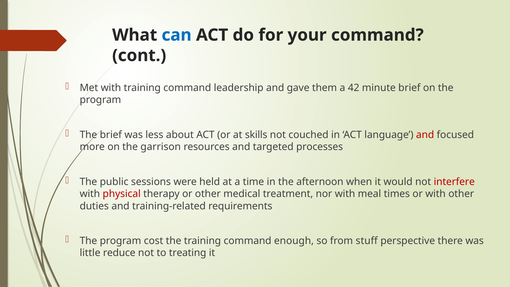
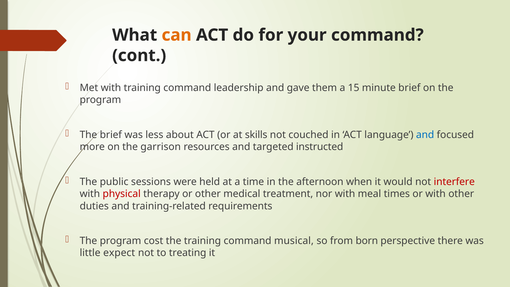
can colour: blue -> orange
42: 42 -> 15
and at (425, 135) colour: red -> blue
processes: processes -> instructed
enough: enough -> musical
stuff: stuff -> born
reduce: reduce -> expect
